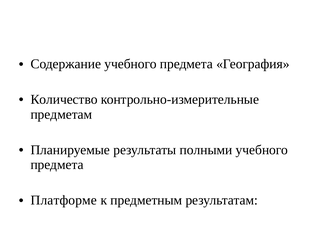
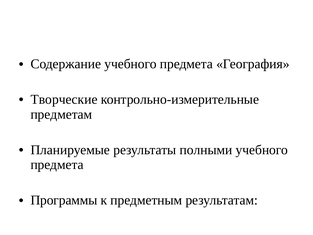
Количество: Количество -> Творческие
Платформе: Платформе -> Программы
